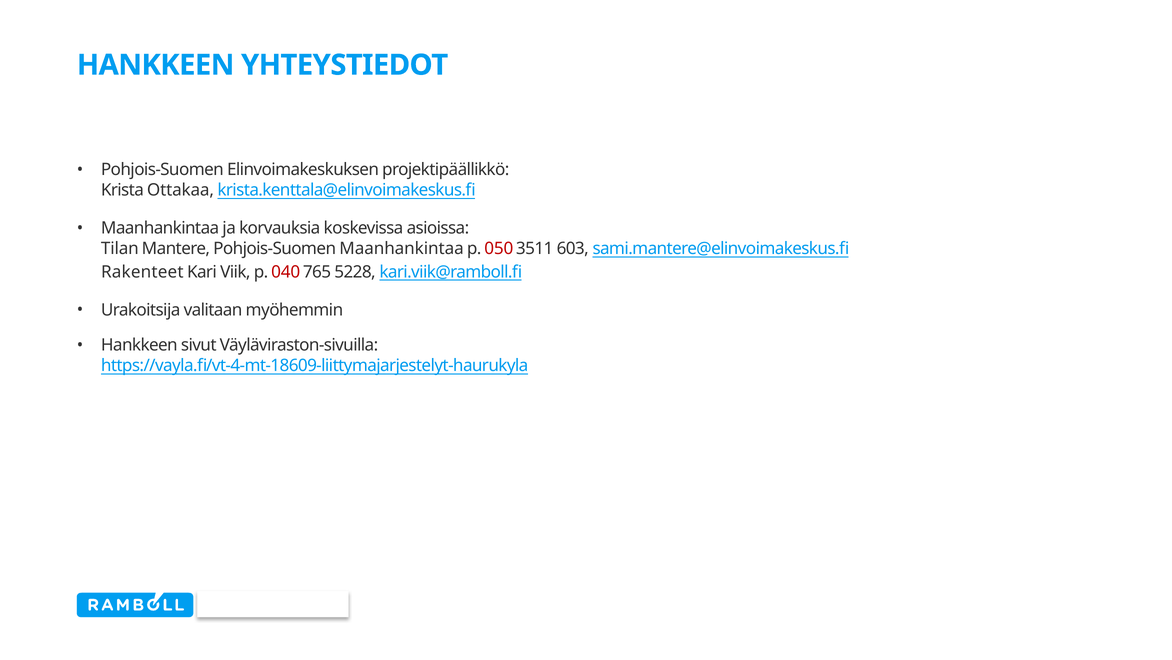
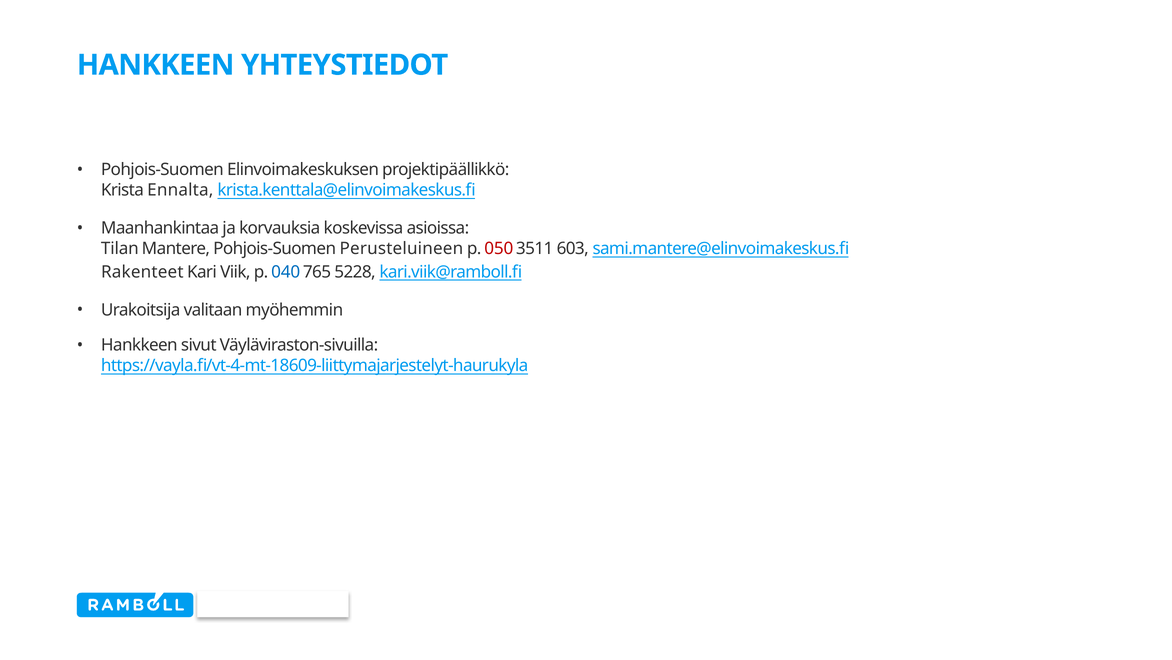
Ottakaa: Ottakaa -> Ennalta
Pohjois-Suomen Maanhankintaa: Maanhankintaa -> Perusteluineen
040 colour: red -> blue
